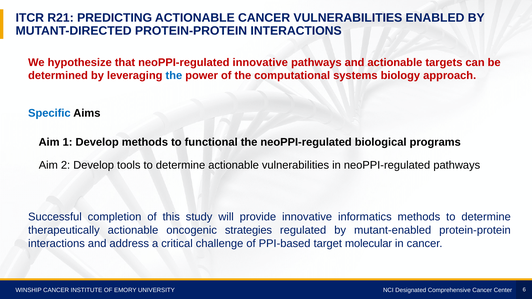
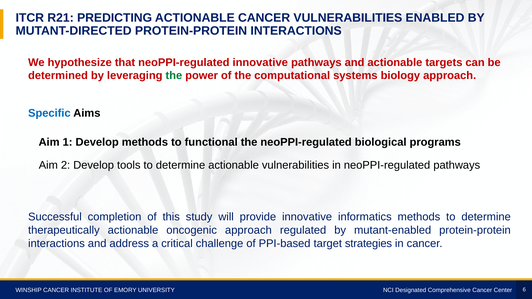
the at (174, 76) colour: blue -> green
oncogenic strategies: strategies -> approach
molecular: molecular -> strategies
